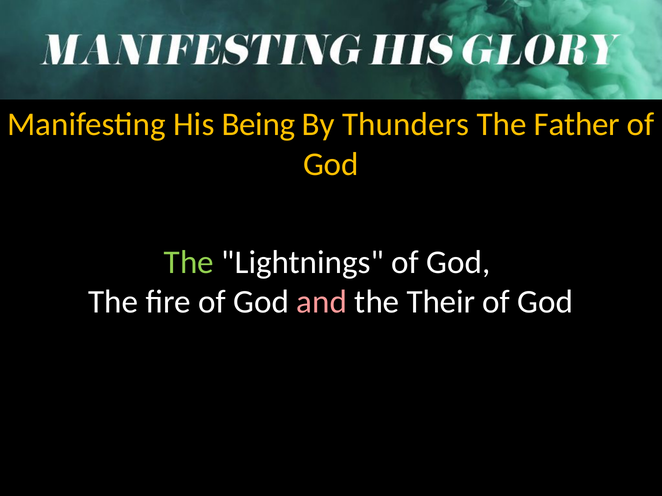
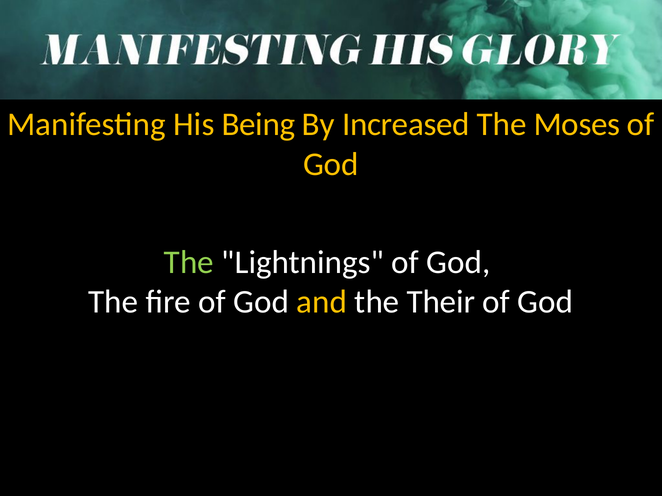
Thunders: Thunders -> Increased
Father: Father -> Moses
and colour: pink -> yellow
